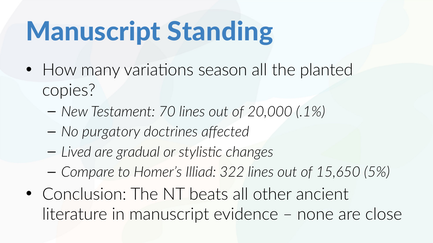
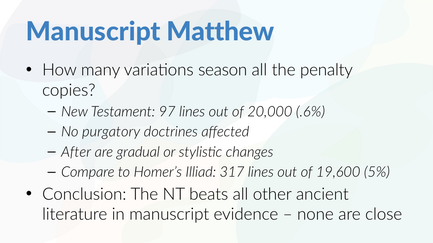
Standing: Standing -> Matthew
planted: planted -> penalty
70: 70 -> 97
.1%: .1% -> .6%
Lived: Lived -> After
322: 322 -> 317
15,650: 15,650 -> 19,600
